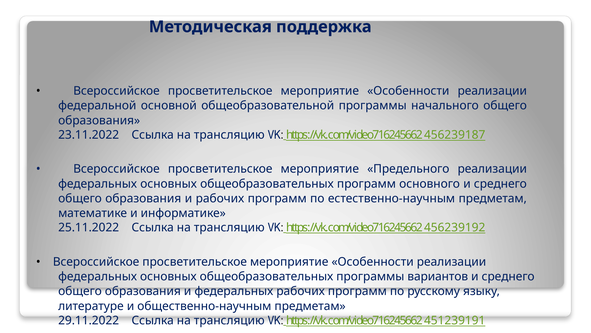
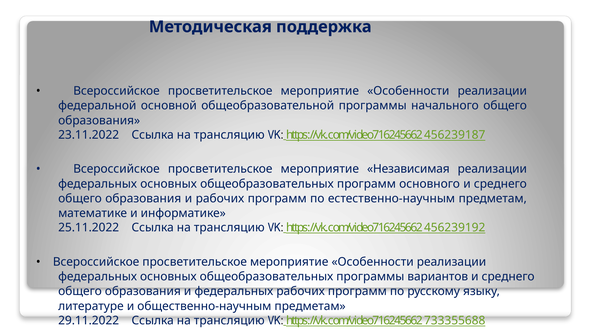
Предельного: Предельного -> Независимая
451239191: 451239191 -> 733355688
